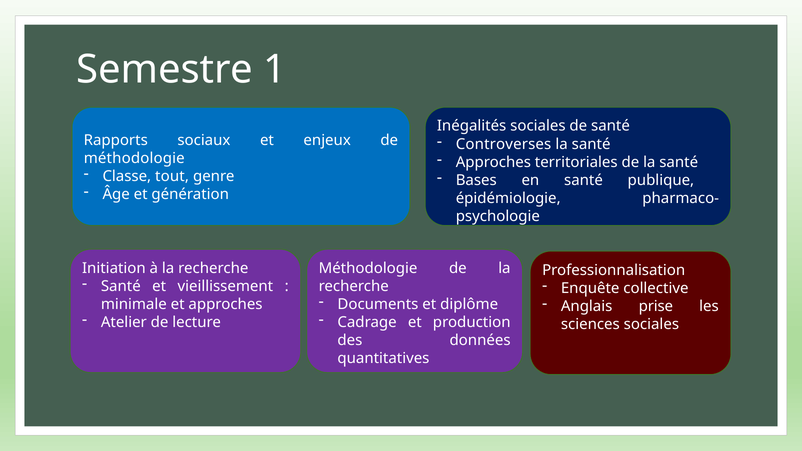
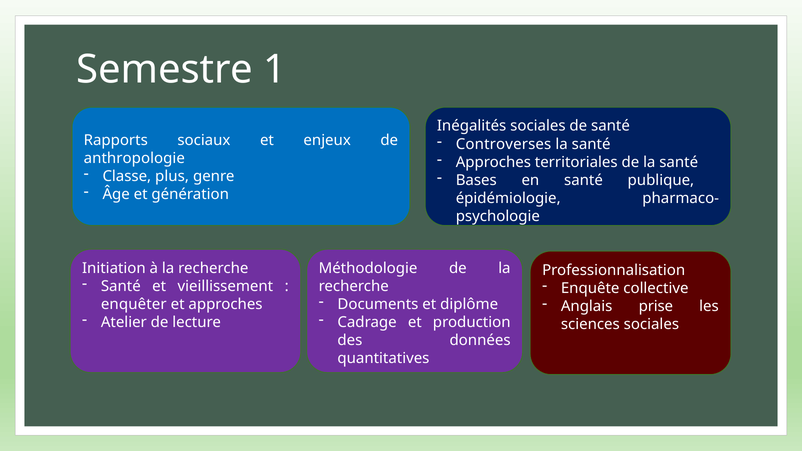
méthodologie at (134, 158): méthodologie -> anthropologie
tout: tout -> plus
minimale: minimale -> enquêter
